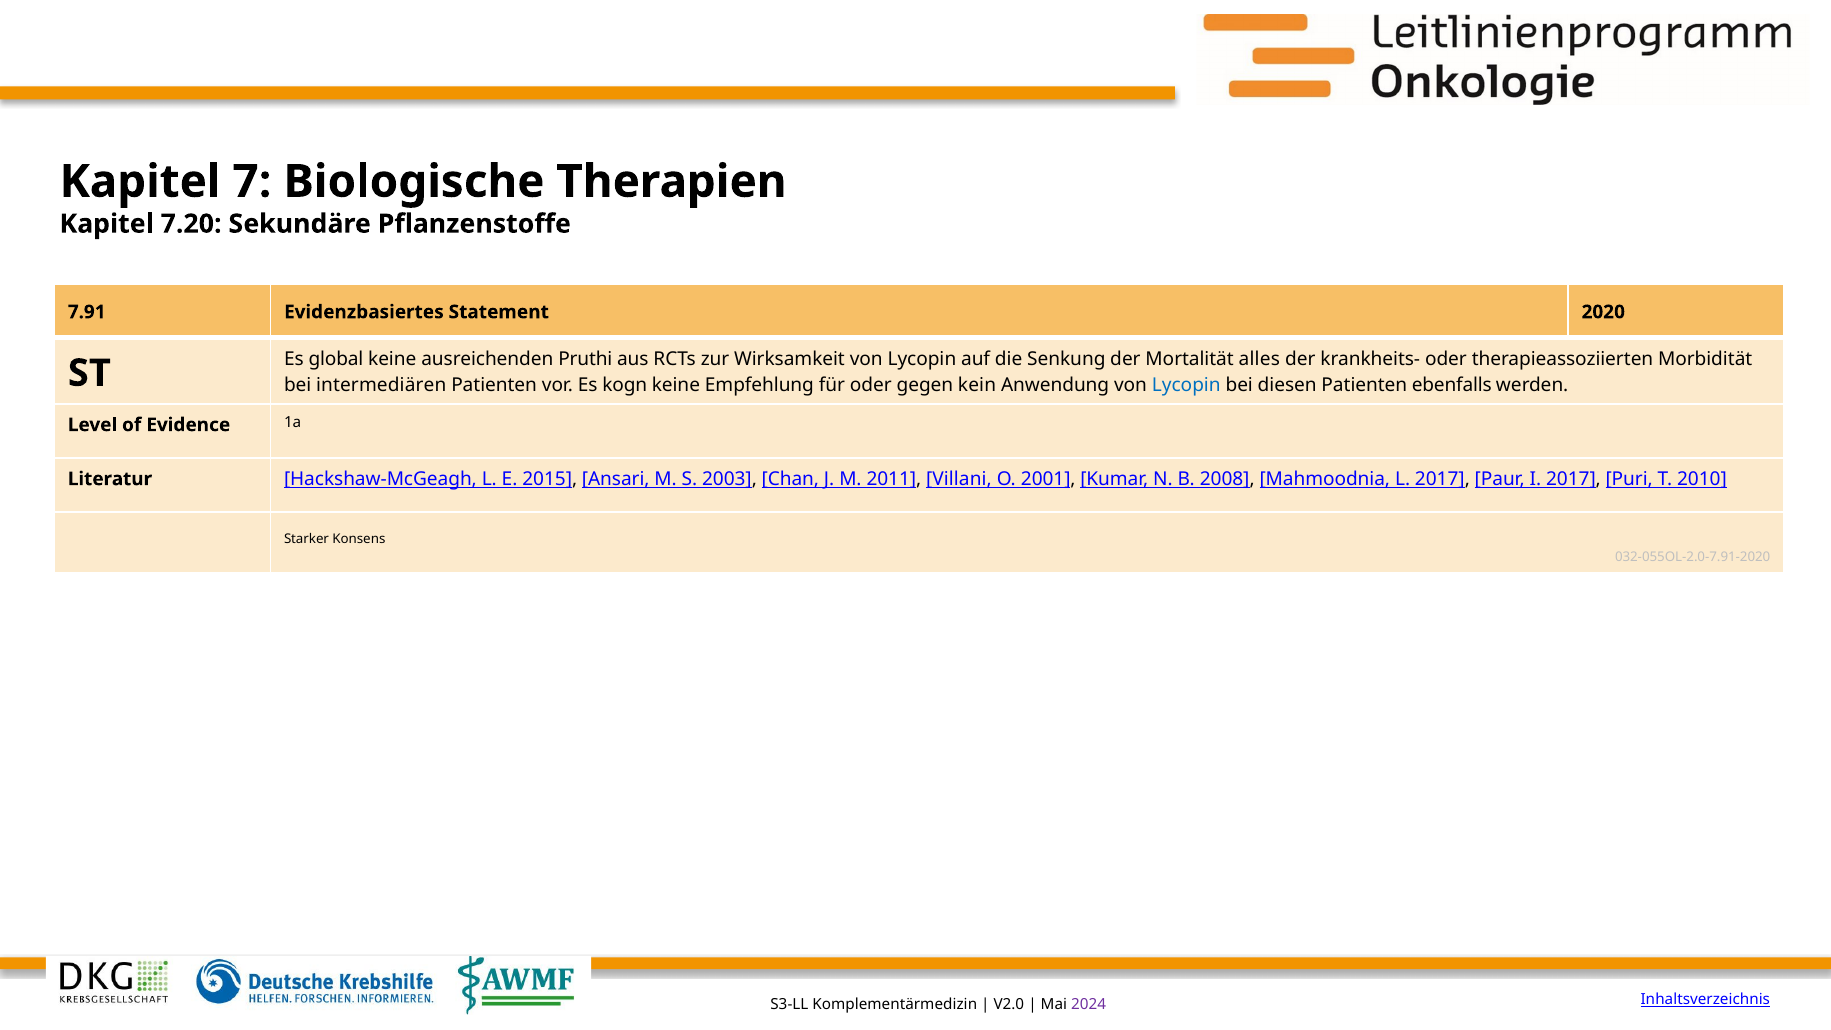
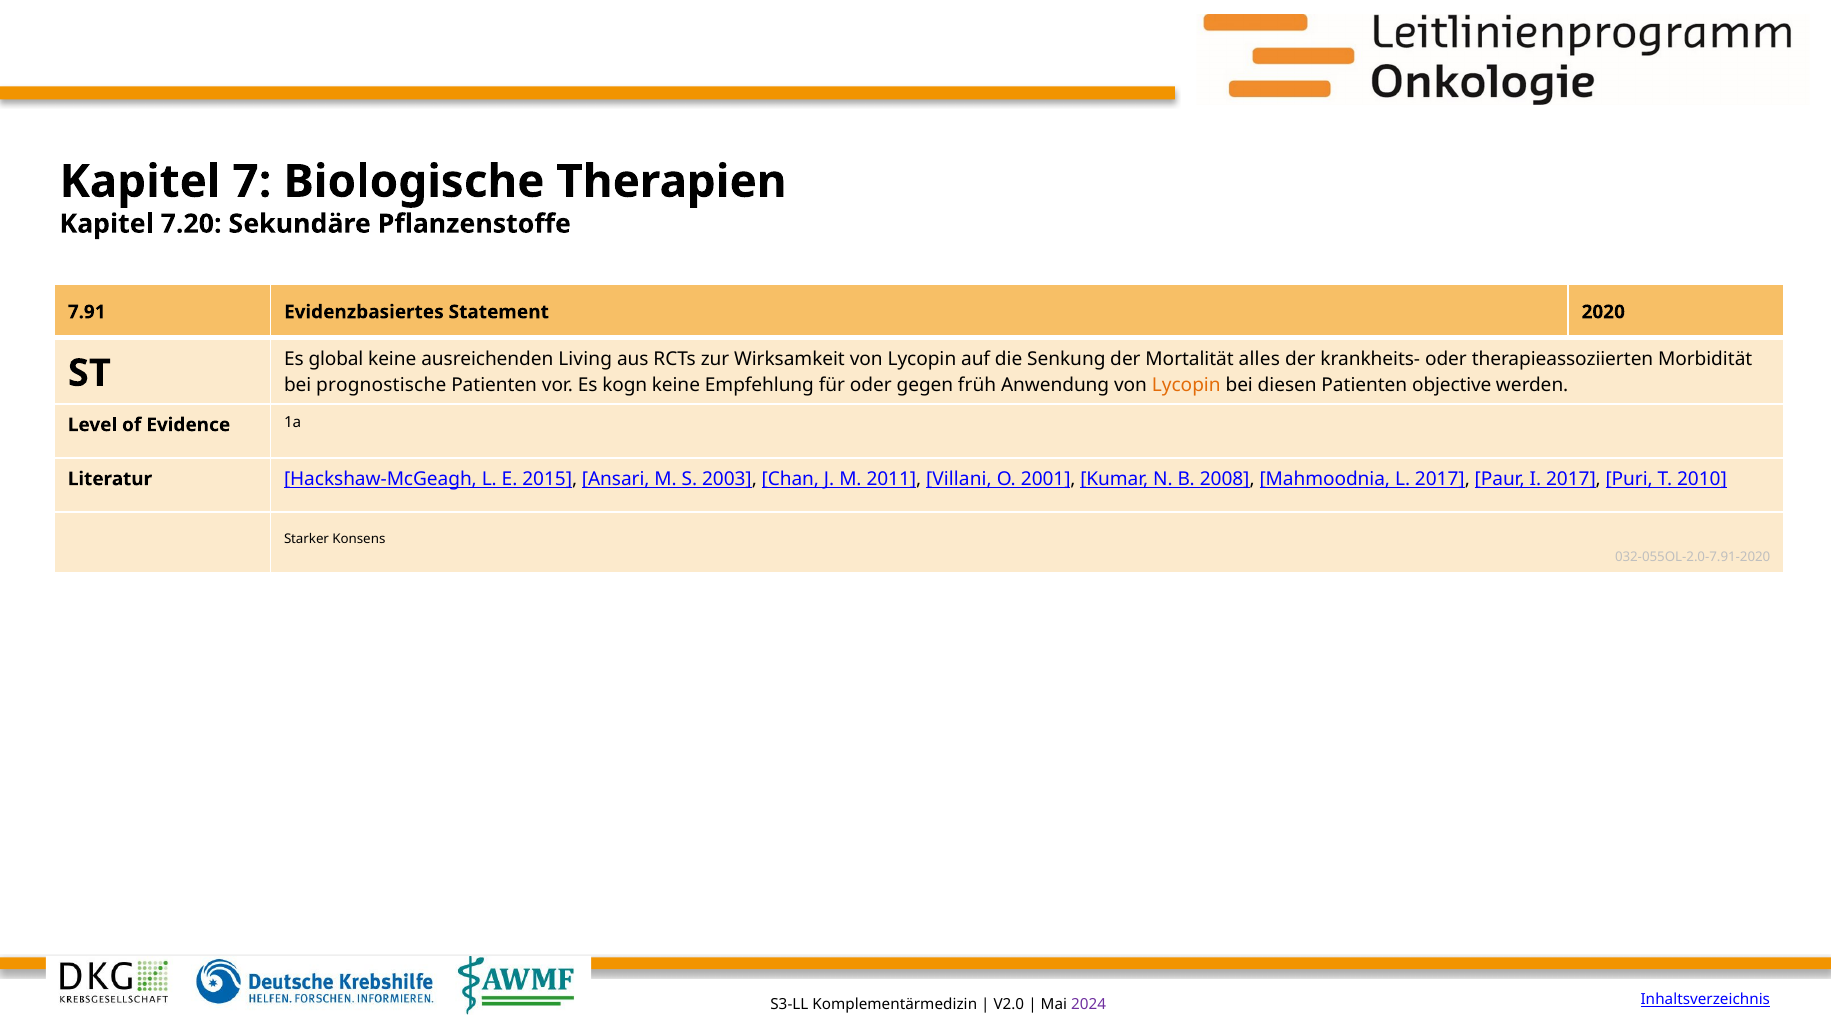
Pruthi: Pruthi -> Living
intermediären: intermediären -> prognostische
kein: kein -> früh
Lycopin at (1186, 385) colour: blue -> orange
ebenfalls: ebenfalls -> objective
